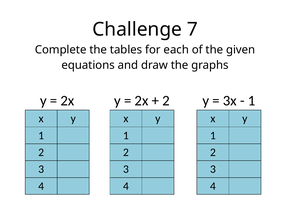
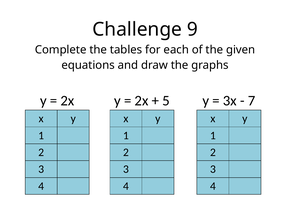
7: 7 -> 9
2 at (166, 101): 2 -> 5
1 at (252, 101): 1 -> 7
